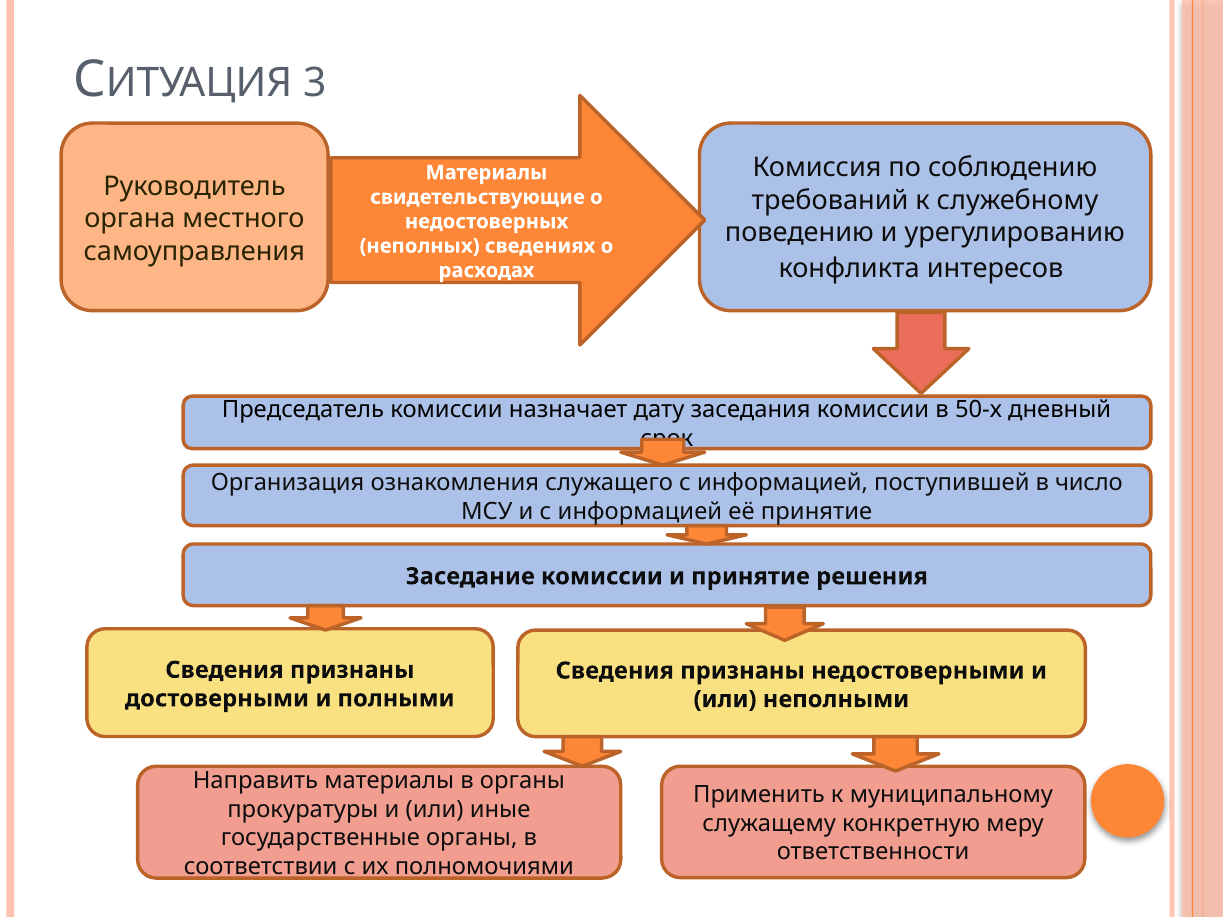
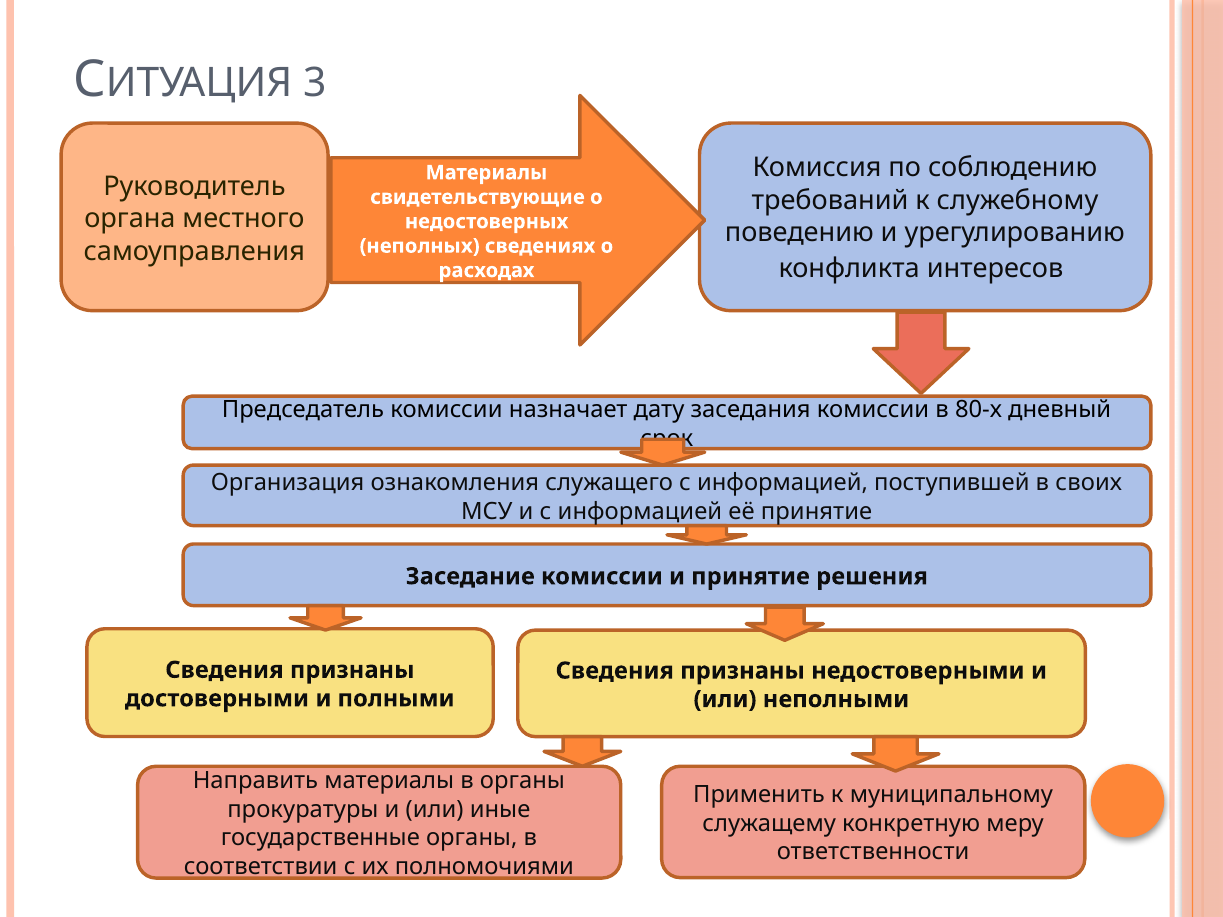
50-х: 50-х -> 80-х
число: число -> своих
